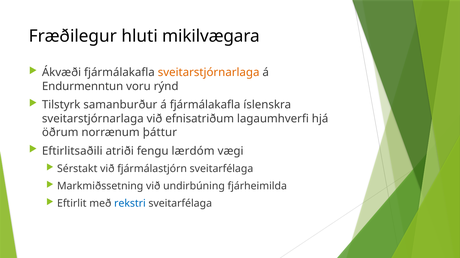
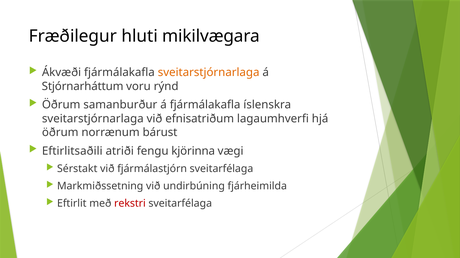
Endurmenntun: Endurmenntun -> Stjórnarháttum
Tilstyrk at (61, 105): Tilstyrk -> Öðrum
þáttur: þáttur -> bárust
lærdóm: lærdóm -> kjörinna
rekstri colour: blue -> red
